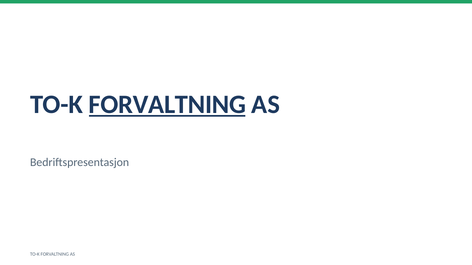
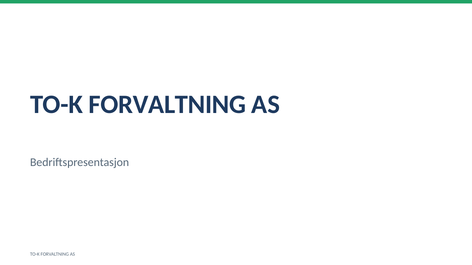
FORVALTNING at (167, 105) underline: present -> none
